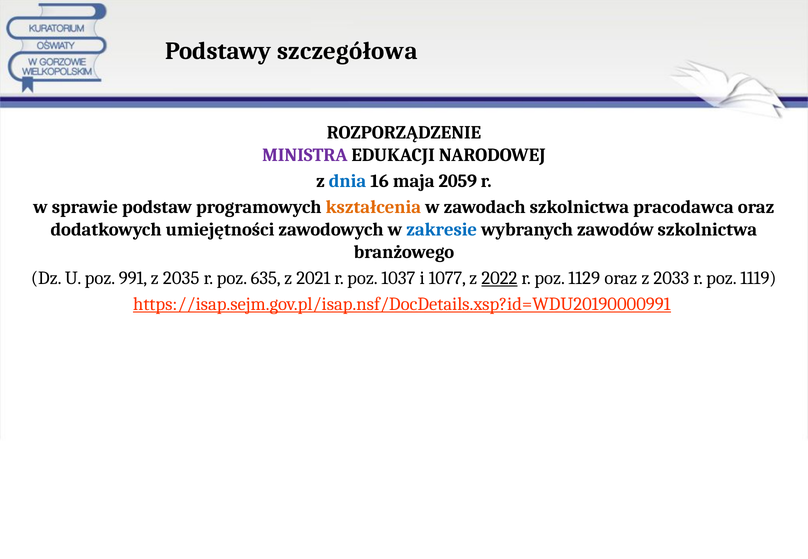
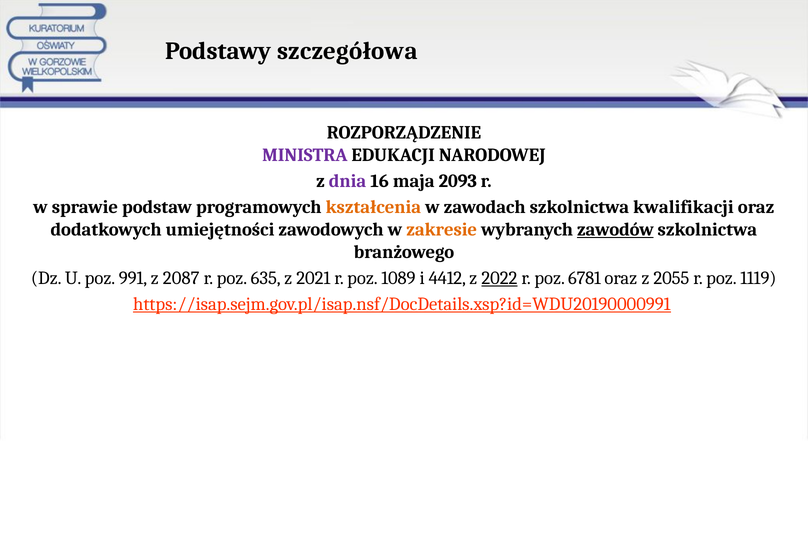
dnia colour: blue -> purple
2059: 2059 -> 2093
pracodawca: pracodawca -> kwalifikacji
zakresie colour: blue -> orange
zawodów underline: none -> present
2035: 2035 -> 2087
1037: 1037 -> 1089
1077: 1077 -> 4412
1129: 1129 -> 6781
2033: 2033 -> 2055
